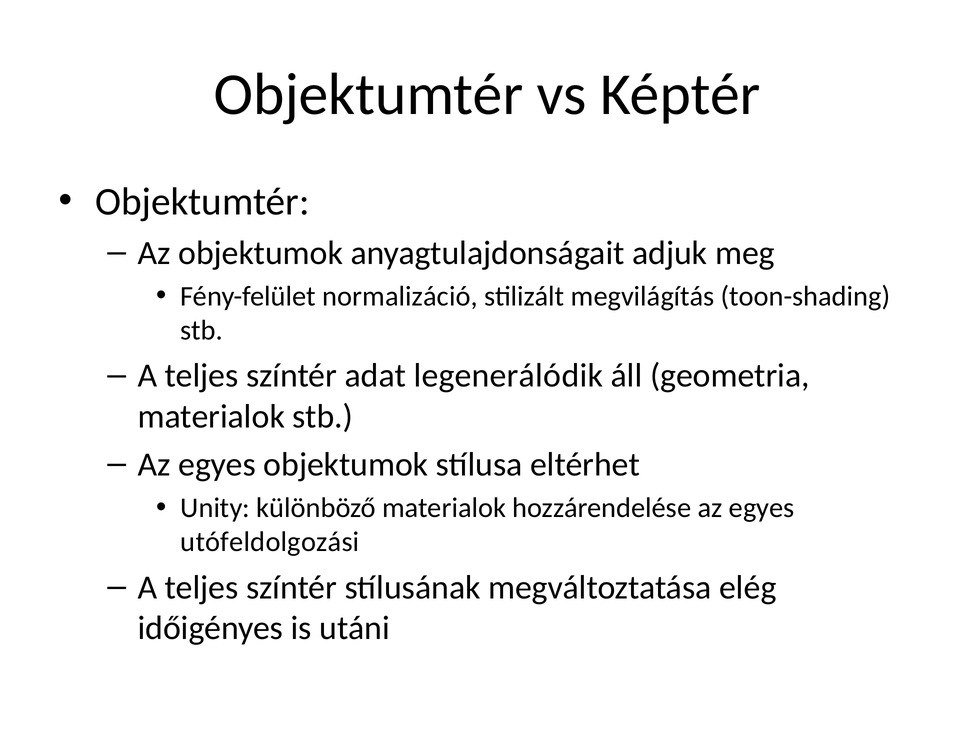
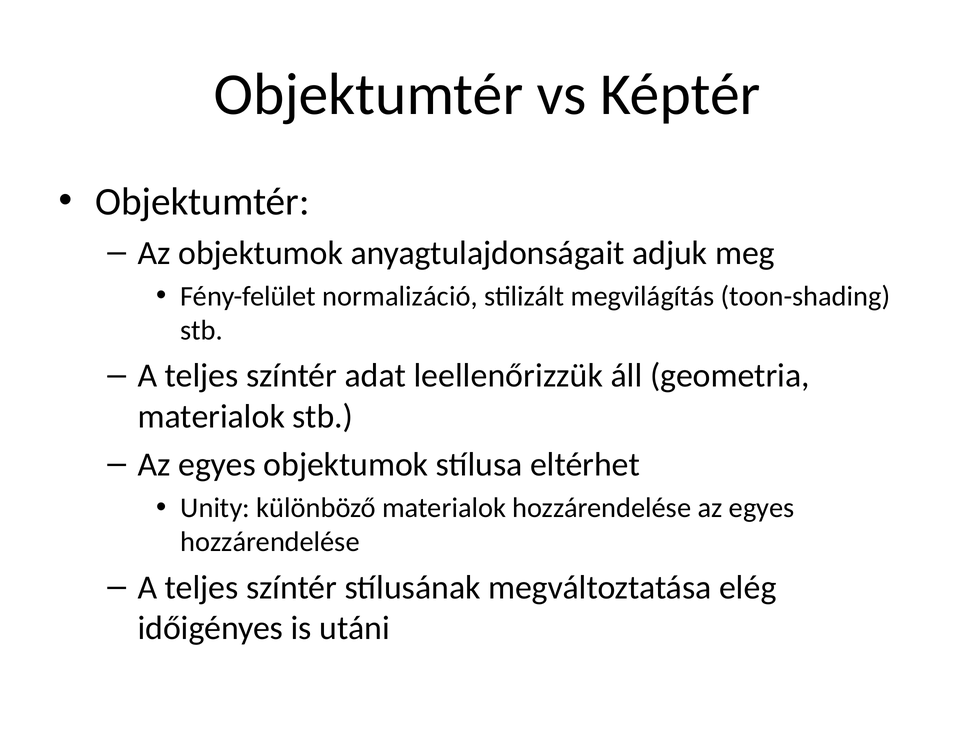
legenerálódik: legenerálódik -> leellenőrizzük
utófeldolgozási at (270, 542): utófeldolgozási -> hozzárendelése
